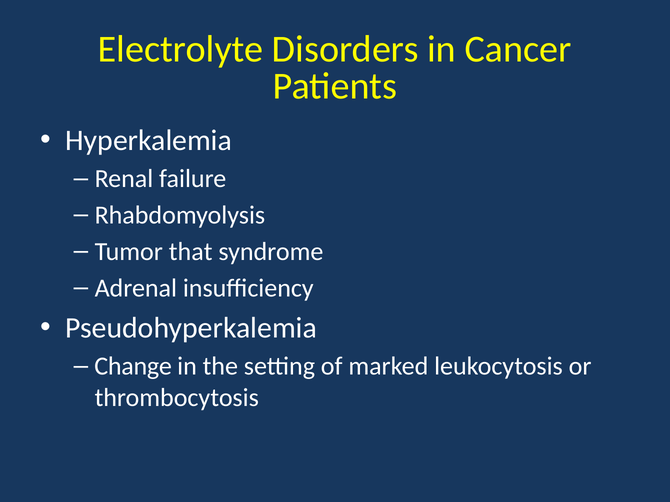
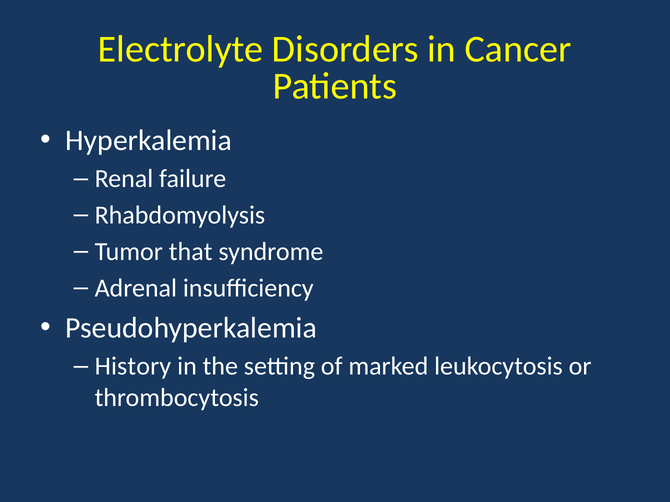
Change: Change -> History
